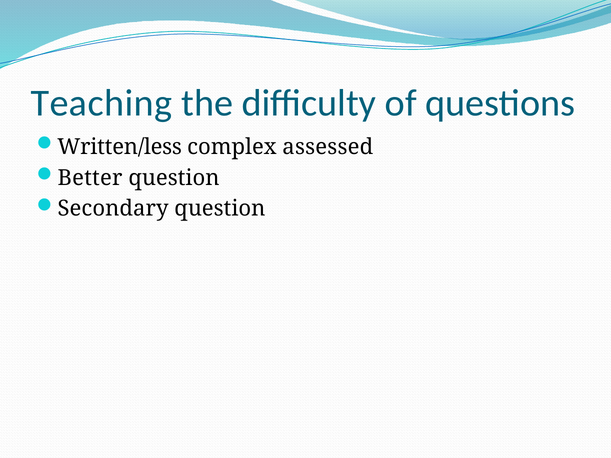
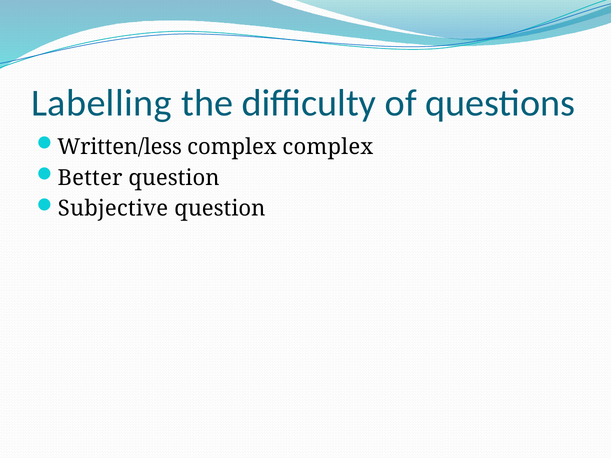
Teaching: Teaching -> Labelling
complex assessed: assessed -> complex
Secondary: Secondary -> Subjective
